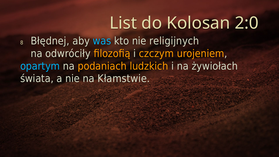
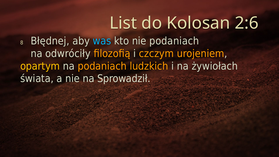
2:0: 2:0 -> 2:6
nie religijnych: religijnych -> podaniach
opartym colour: light blue -> yellow
Kłamstwie: Kłamstwie -> Sprowadził
